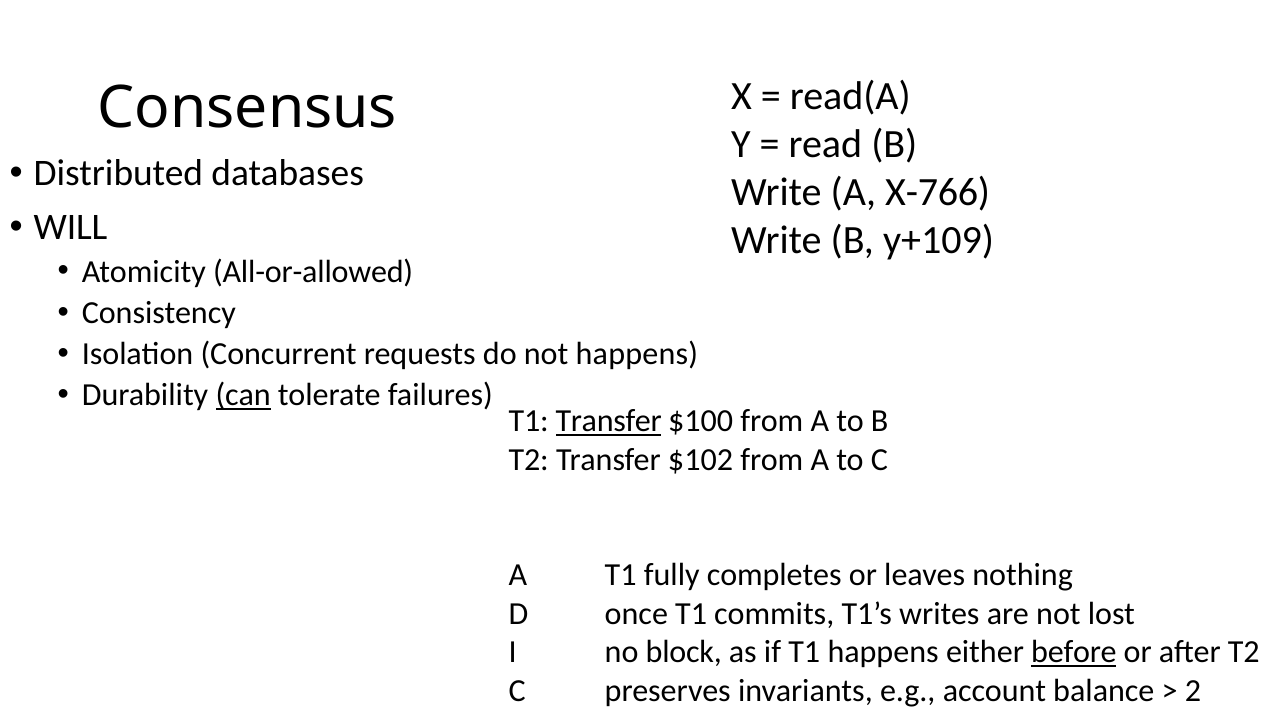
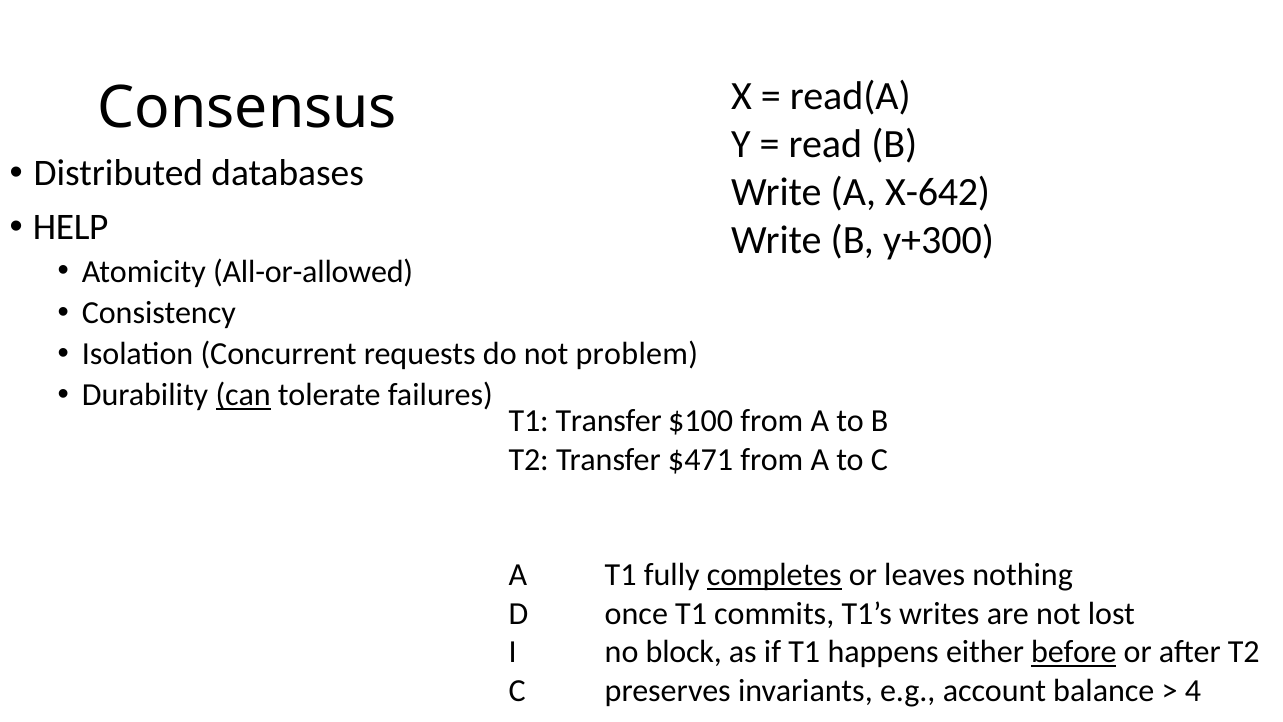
X-766: X-766 -> X-642
WILL: WILL -> HELP
y+109: y+109 -> y+300
not happens: happens -> problem
Transfer at (609, 421) underline: present -> none
$102: $102 -> $471
completes underline: none -> present
2: 2 -> 4
